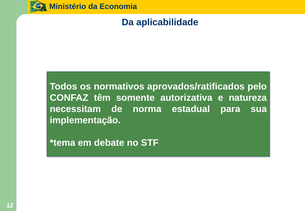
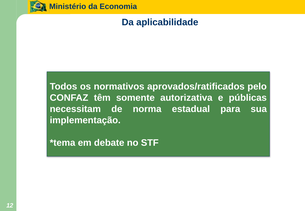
natureza: natureza -> públicas
